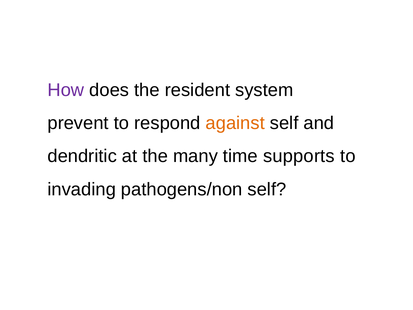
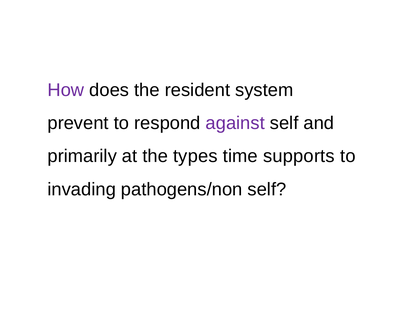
against colour: orange -> purple
dendritic: dendritic -> primarily
many: many -> types
